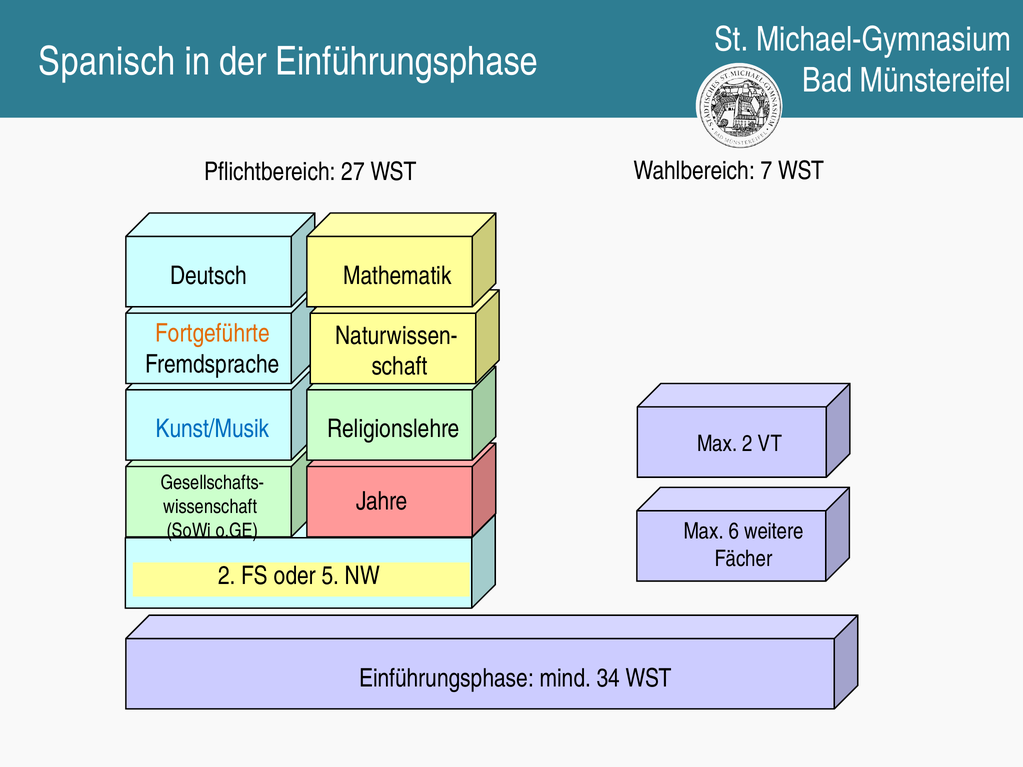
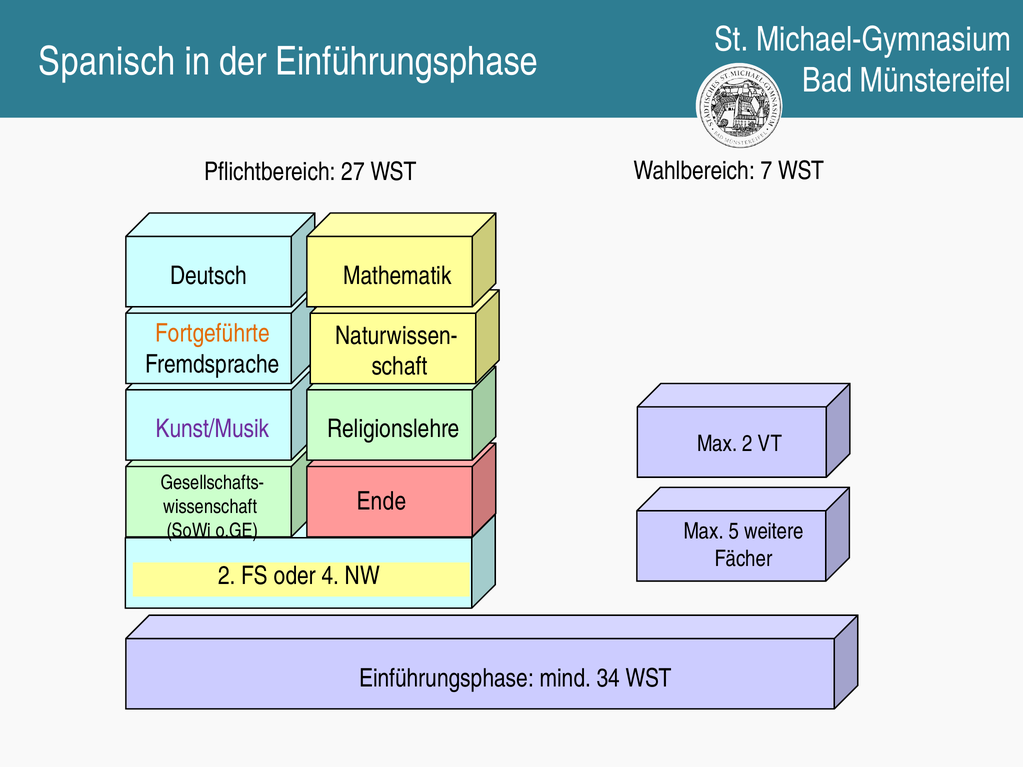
Kunst/Musik colour: blue -> purple
Jahre: Jahre -> Ende
6: 6 -> 5
5: 5 -> 4
